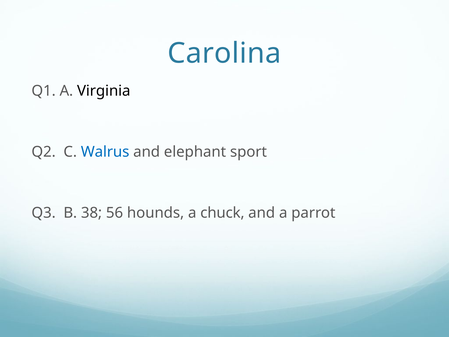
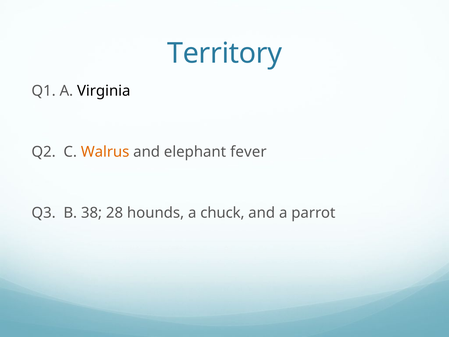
Carolina: Carolina -> Territory
Walrus colour: blue -> orange
sport: sport -> fever
56: 56 -> 28
